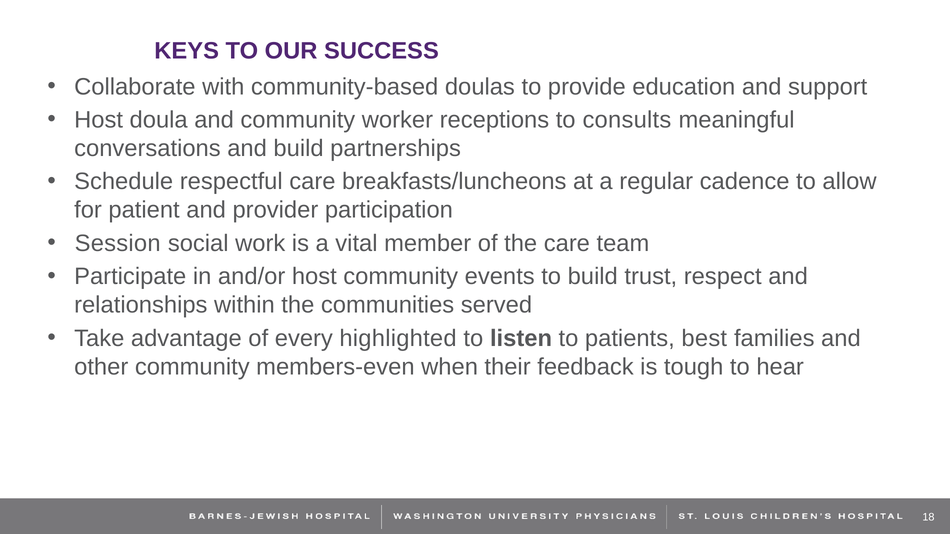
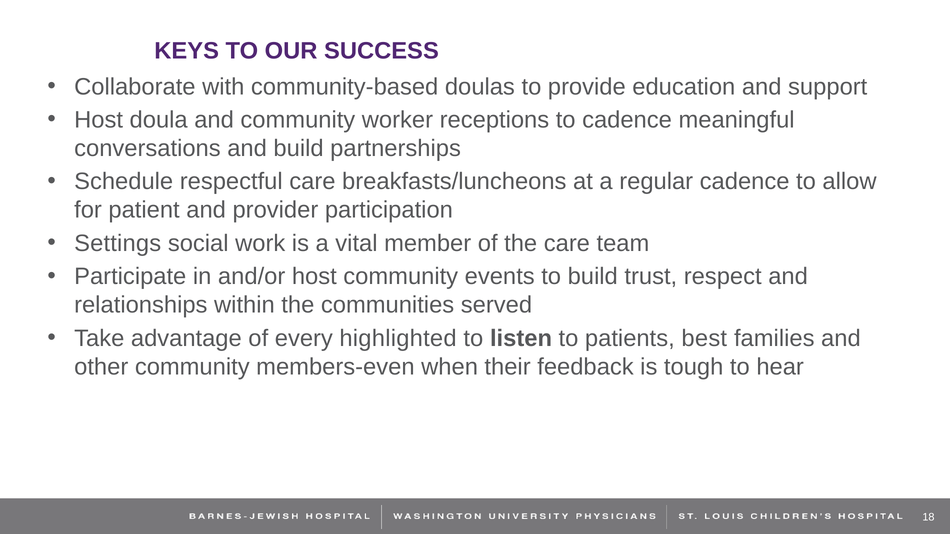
to consults: consults -> cadence
Session: Session -> Settings
